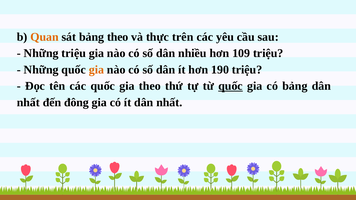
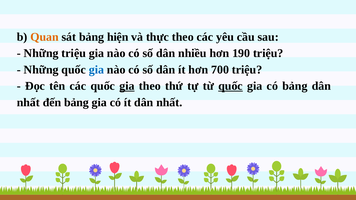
bảng theo: theo -> hiện
thực trên: trên -> theo
109: 109 -> 190
gia at (96, 70) colour: orange -> blue
190: 190 -> 700
gia at (127, 86) underline: none -> present
đến đông: đông -> bảng
